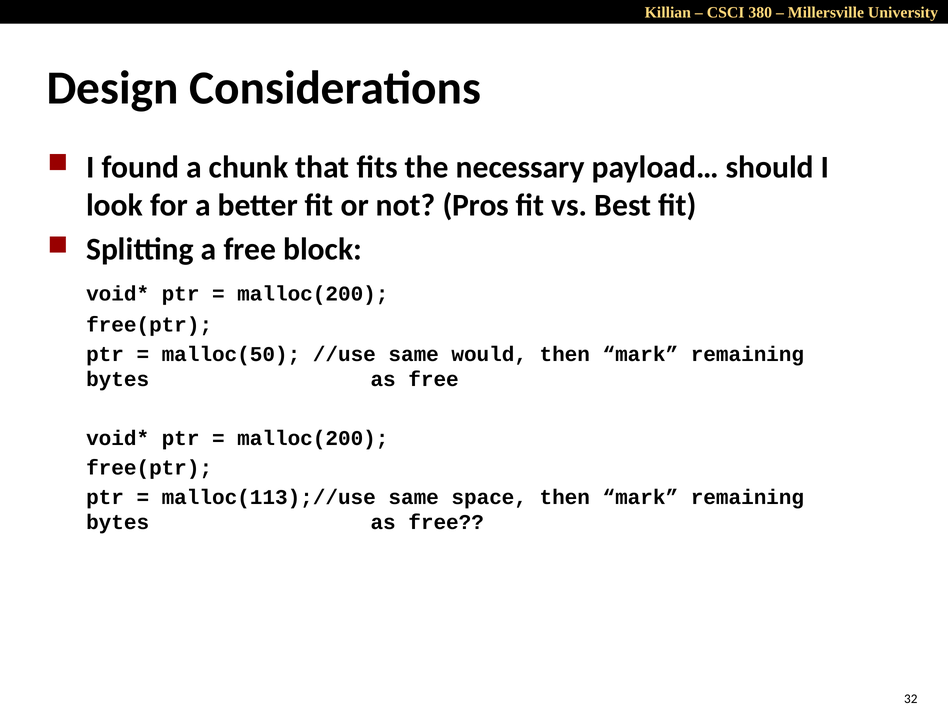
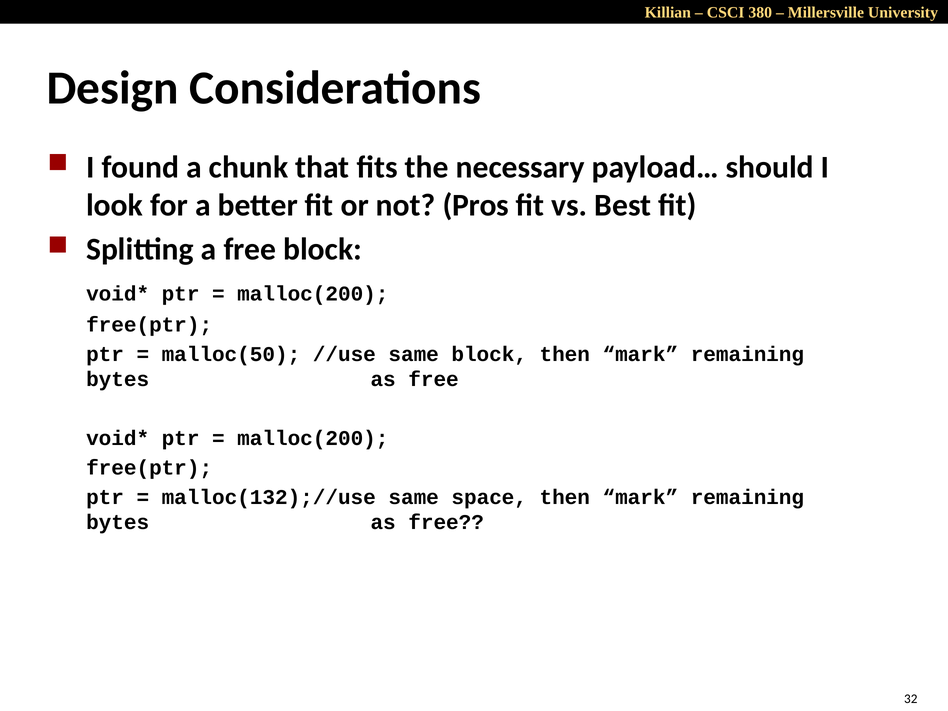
same would: would -> block
malloc(113);//use: malloc(113);//use -> malloc(132);//use
